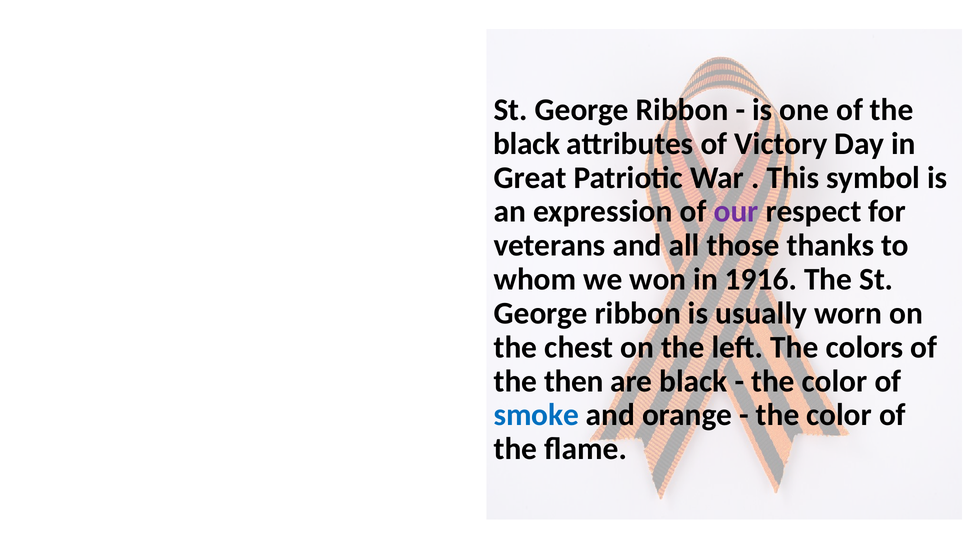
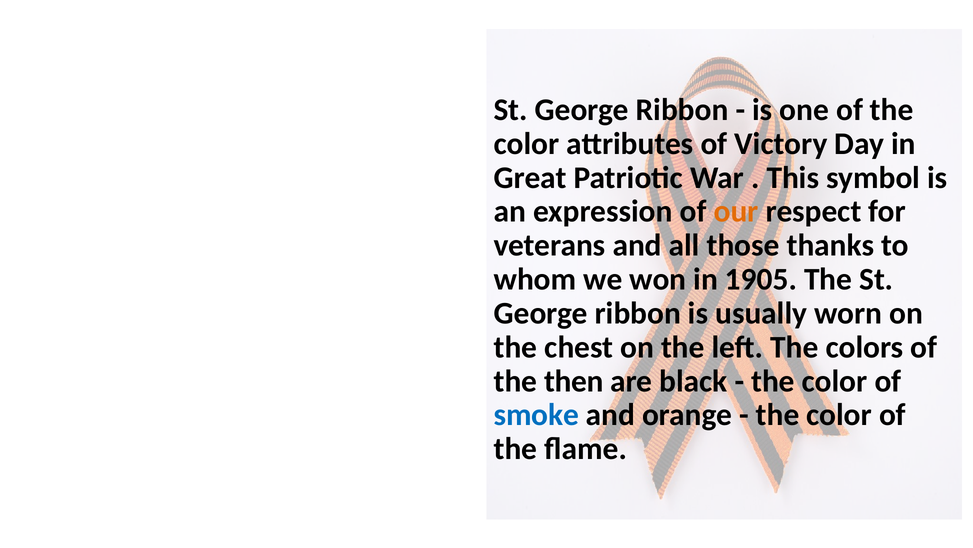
black at (527, 144): black -> color
our colour: purple -> orange
1916: 1916 -> 1905
